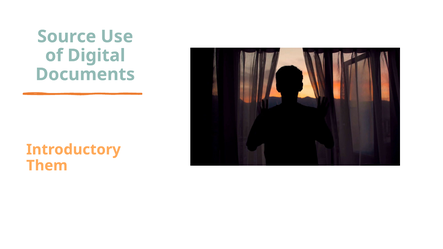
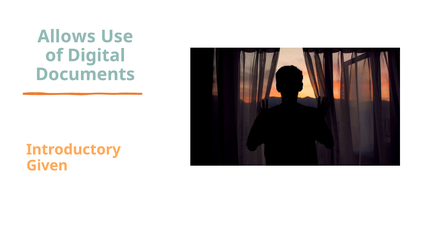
Source: Source -> Allows
Them: Them -> Given
